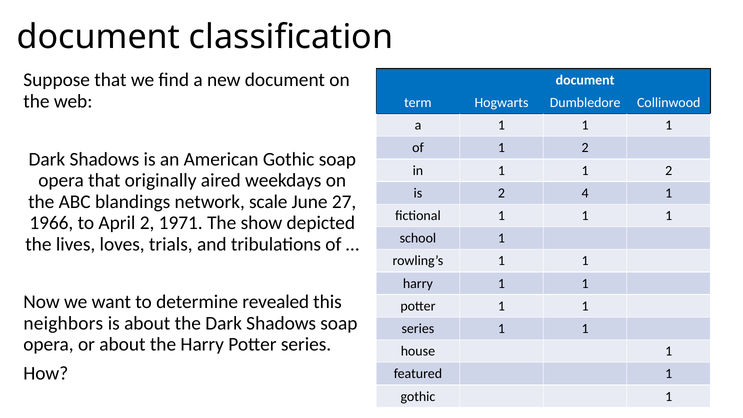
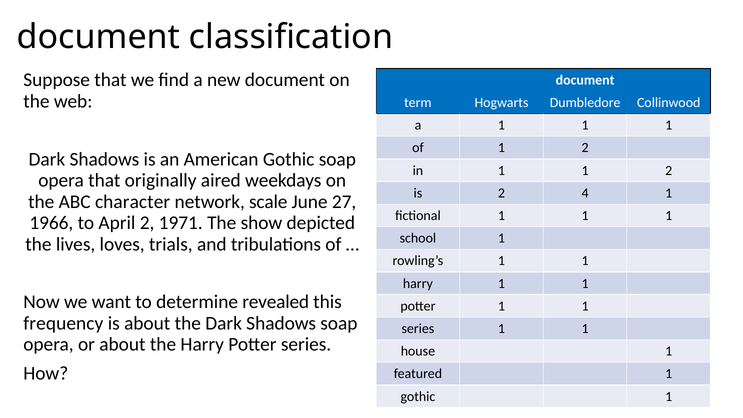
blandings: blandings -> character
neighbors: neighbors -> frequency
